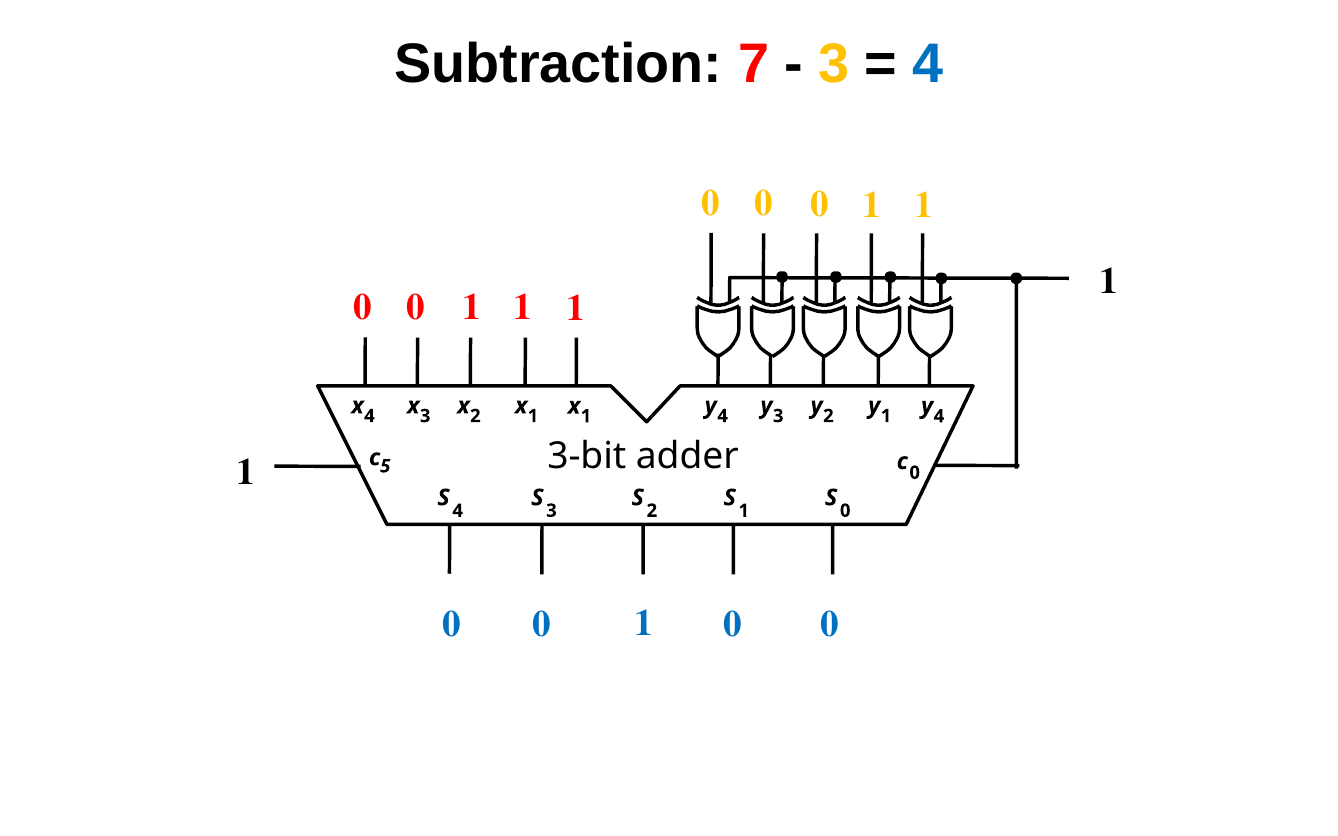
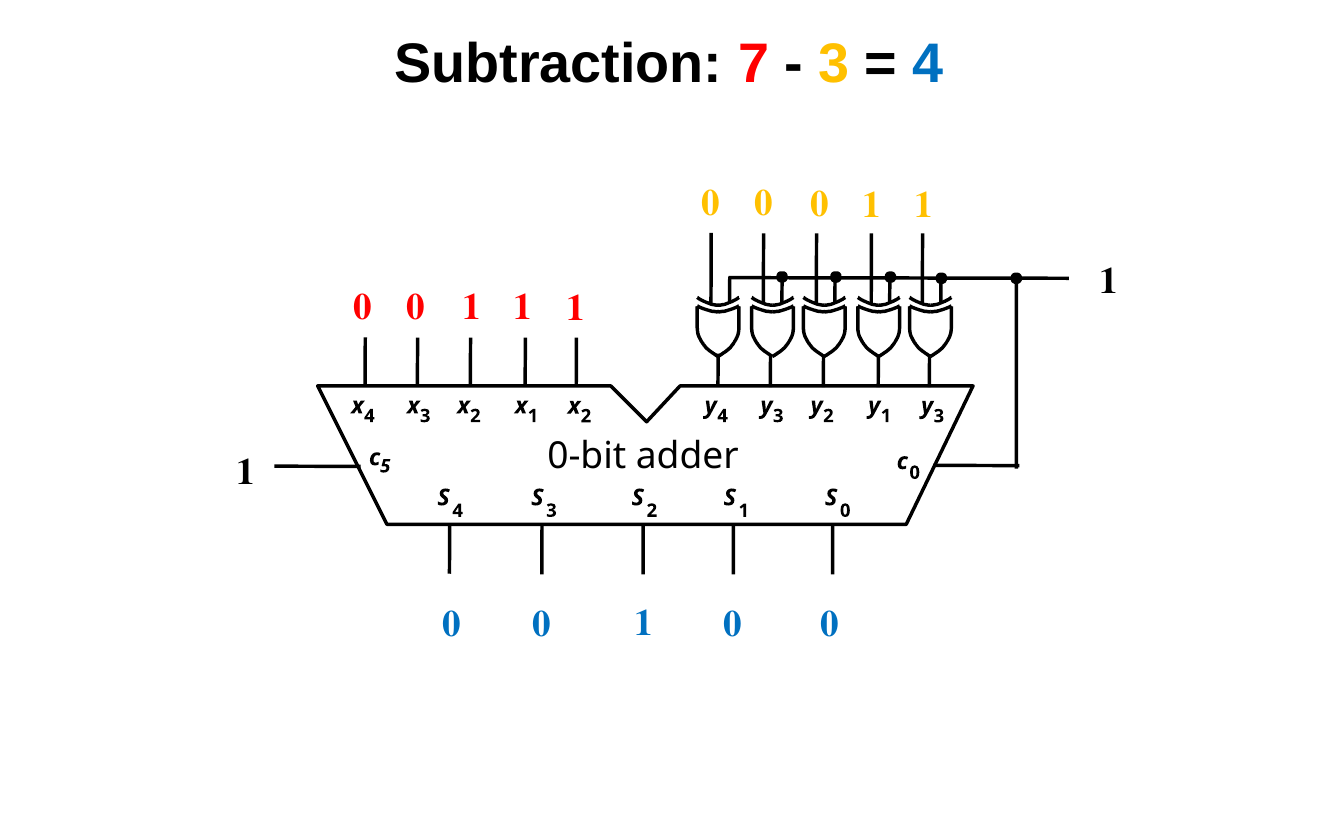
4 y 4: 4 -> 3
1 at (586, 416): 1 -> 2
3-bit: 3-bit -> 0-bit
